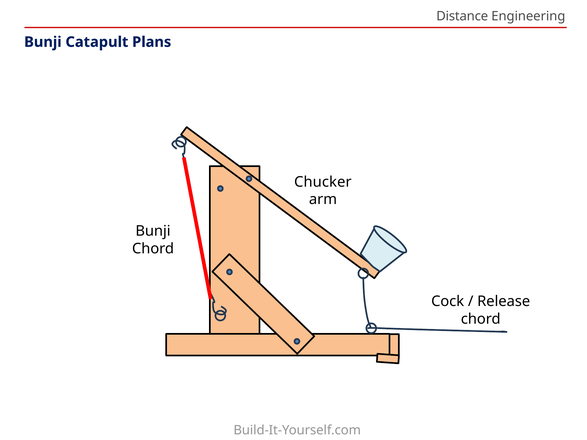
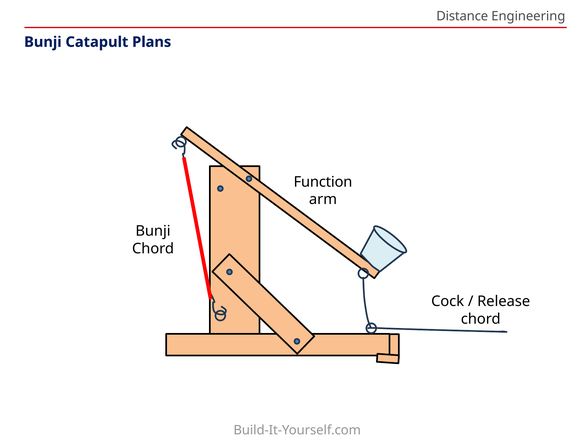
Chucker: Chucker -> Function
